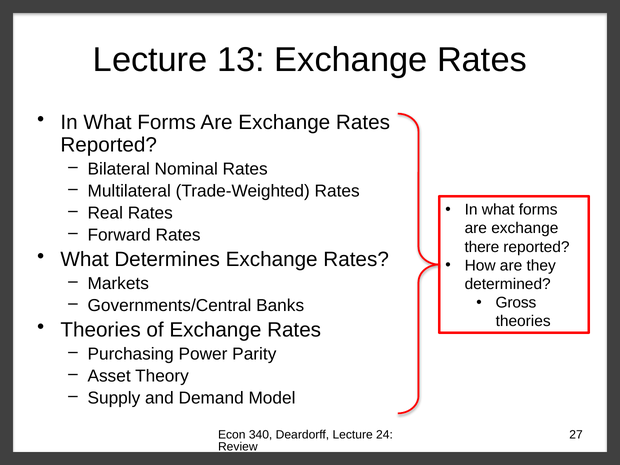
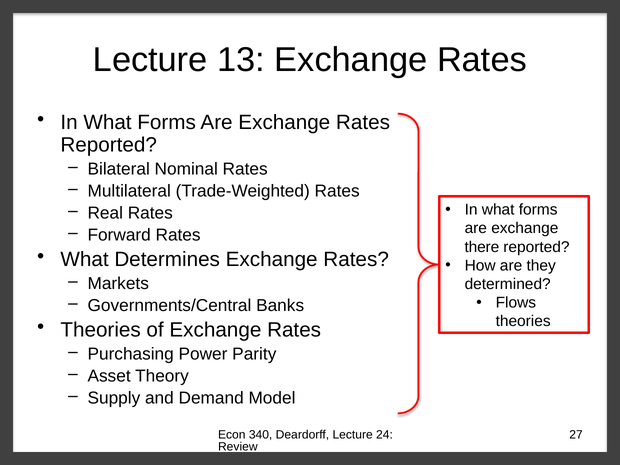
Gross: Gross -> Flows
